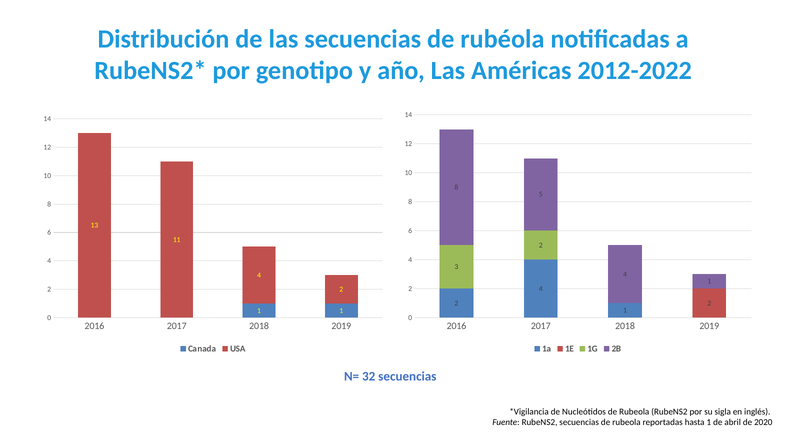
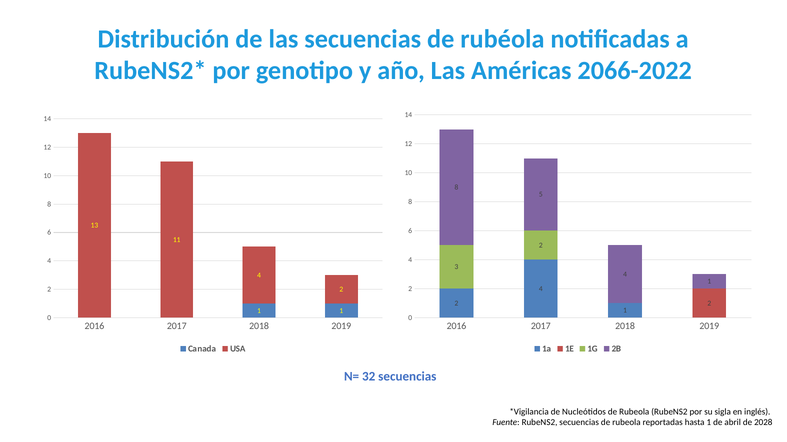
2012-2022: 2012-2022 -> 2066-2022
2020: 2020 -> 2028
